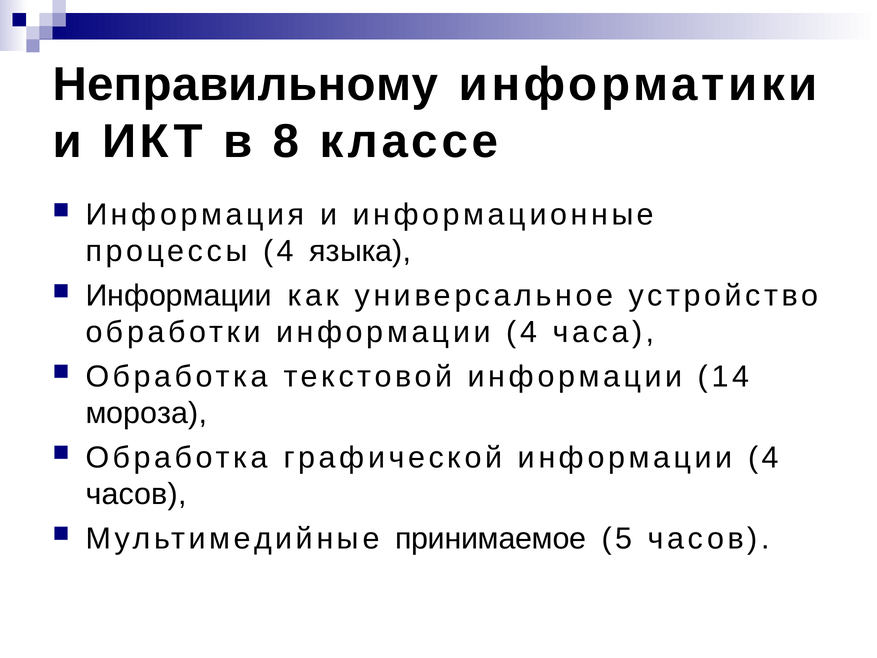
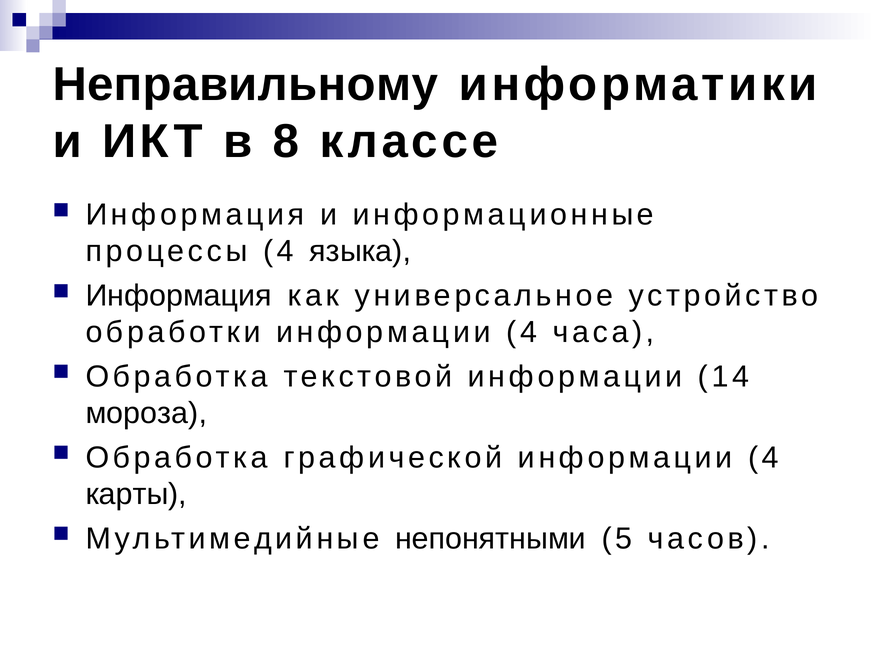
Информации at (179, 296): Информации -> Информация
часов at (136, 494): часов -> карты
принимаемое: принимаемое -> непонятными
